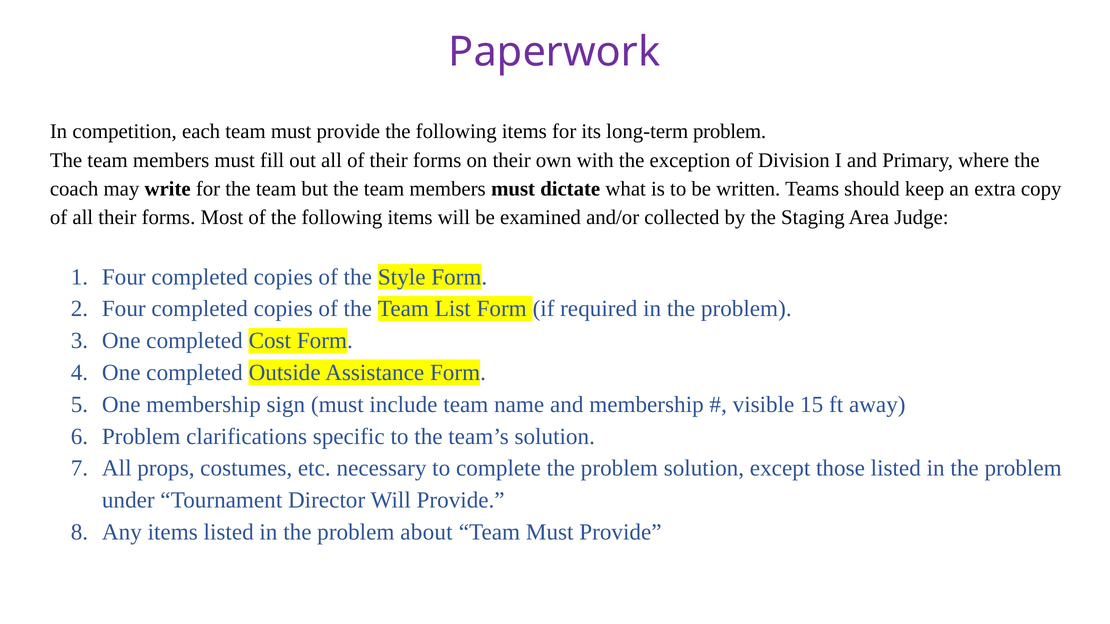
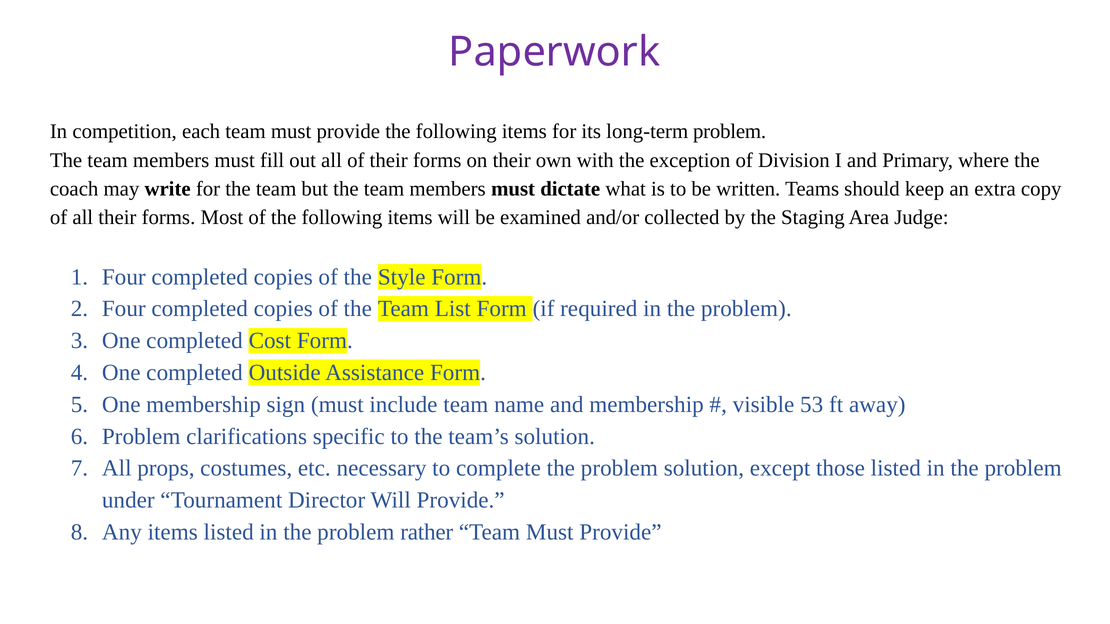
15: 15 -> 53
about: about -> rather
